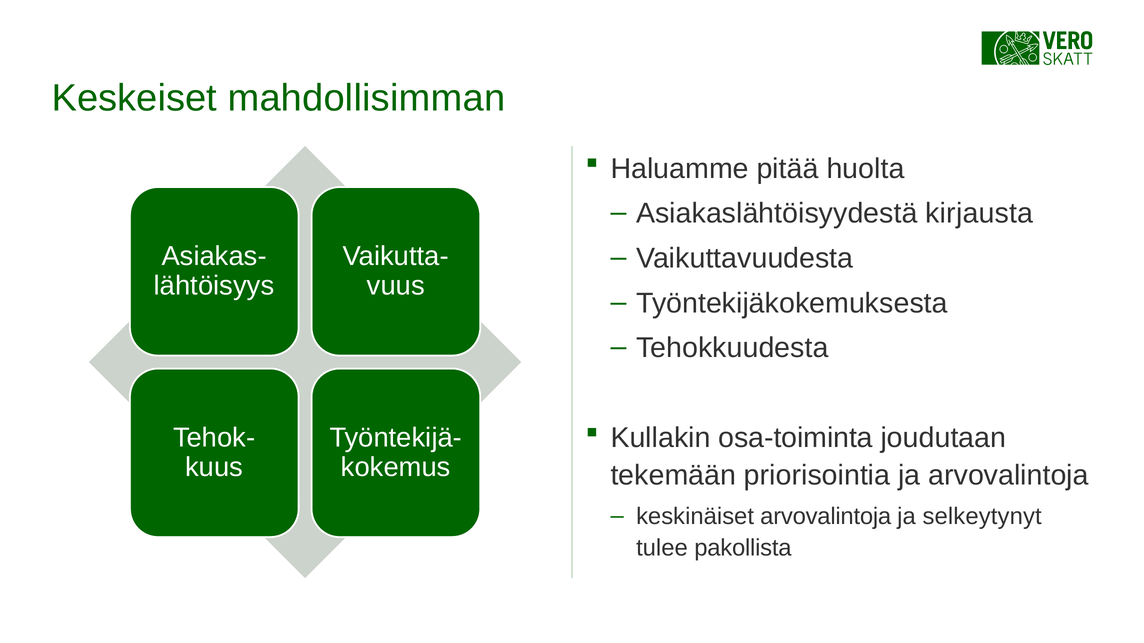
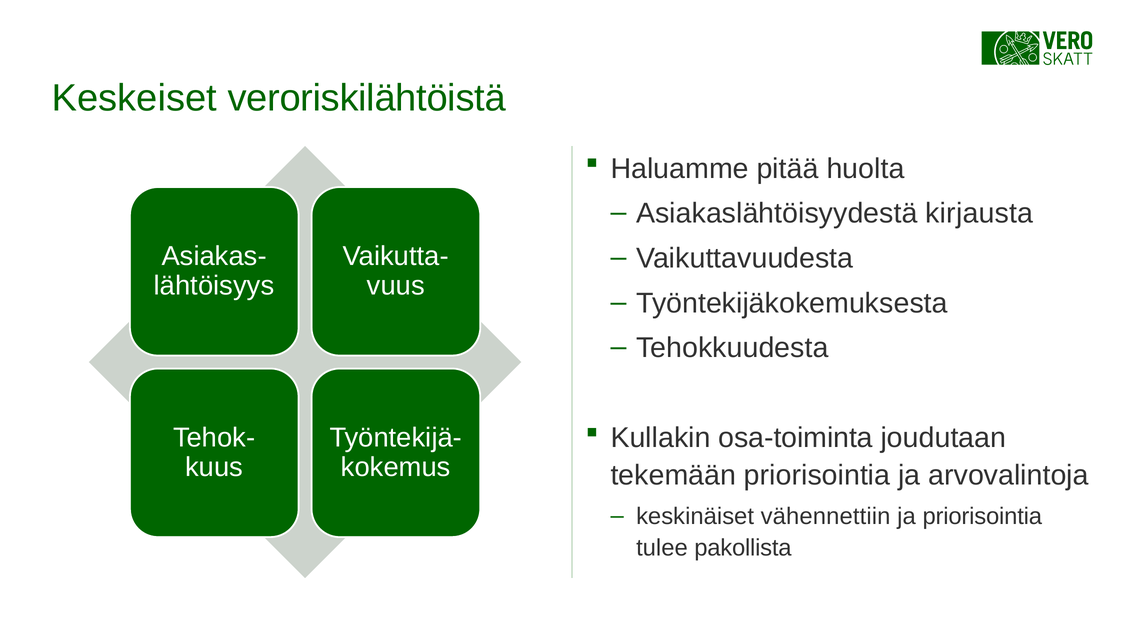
mahdollisimman: mahdollisimman -> veroriskilähtöistä
keskinäiset arvovalintoja: arvovalintoja -> vähennettiin
ja selkeytynyt: selkeytynyt -> priorisointia
